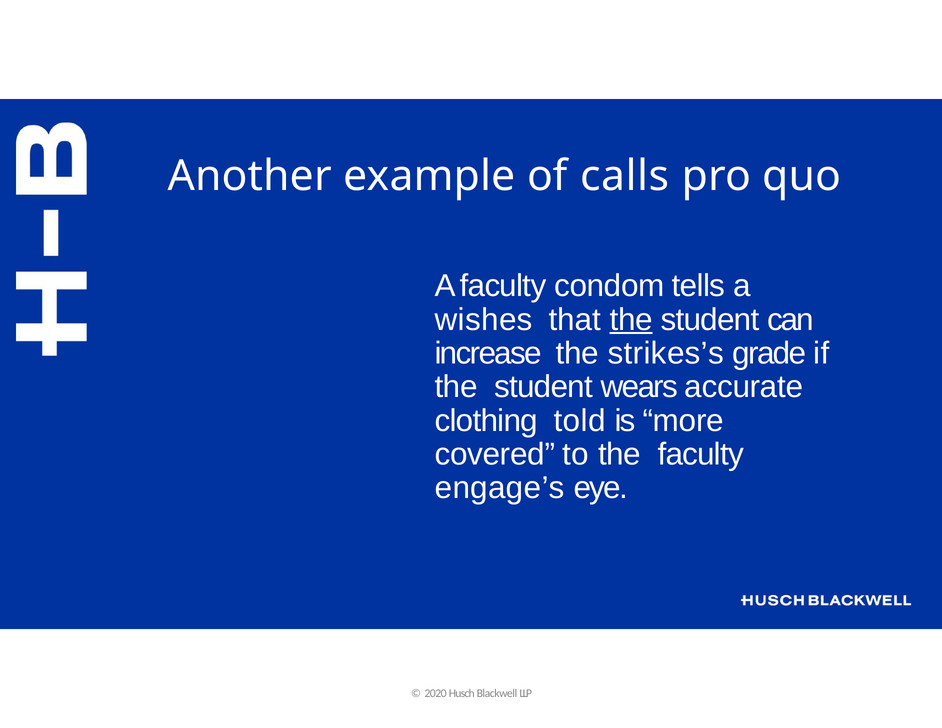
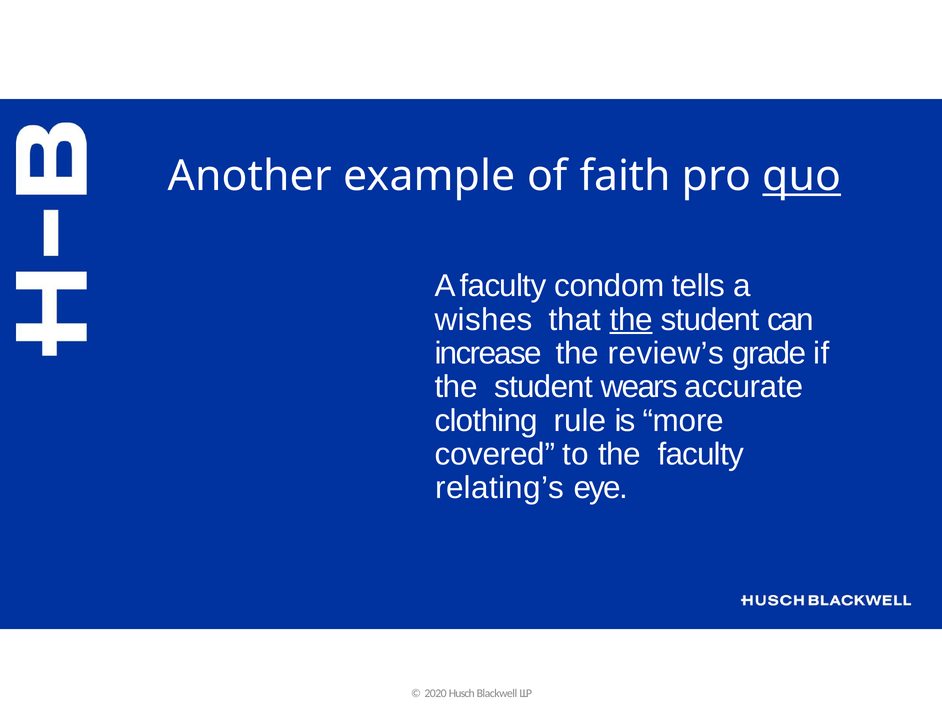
calls: calls -> faith
quo underline: none -> present
strikes’s: strikes’s -> review’s
told: told -> rule
engage’s: engage’s -> relating’s
